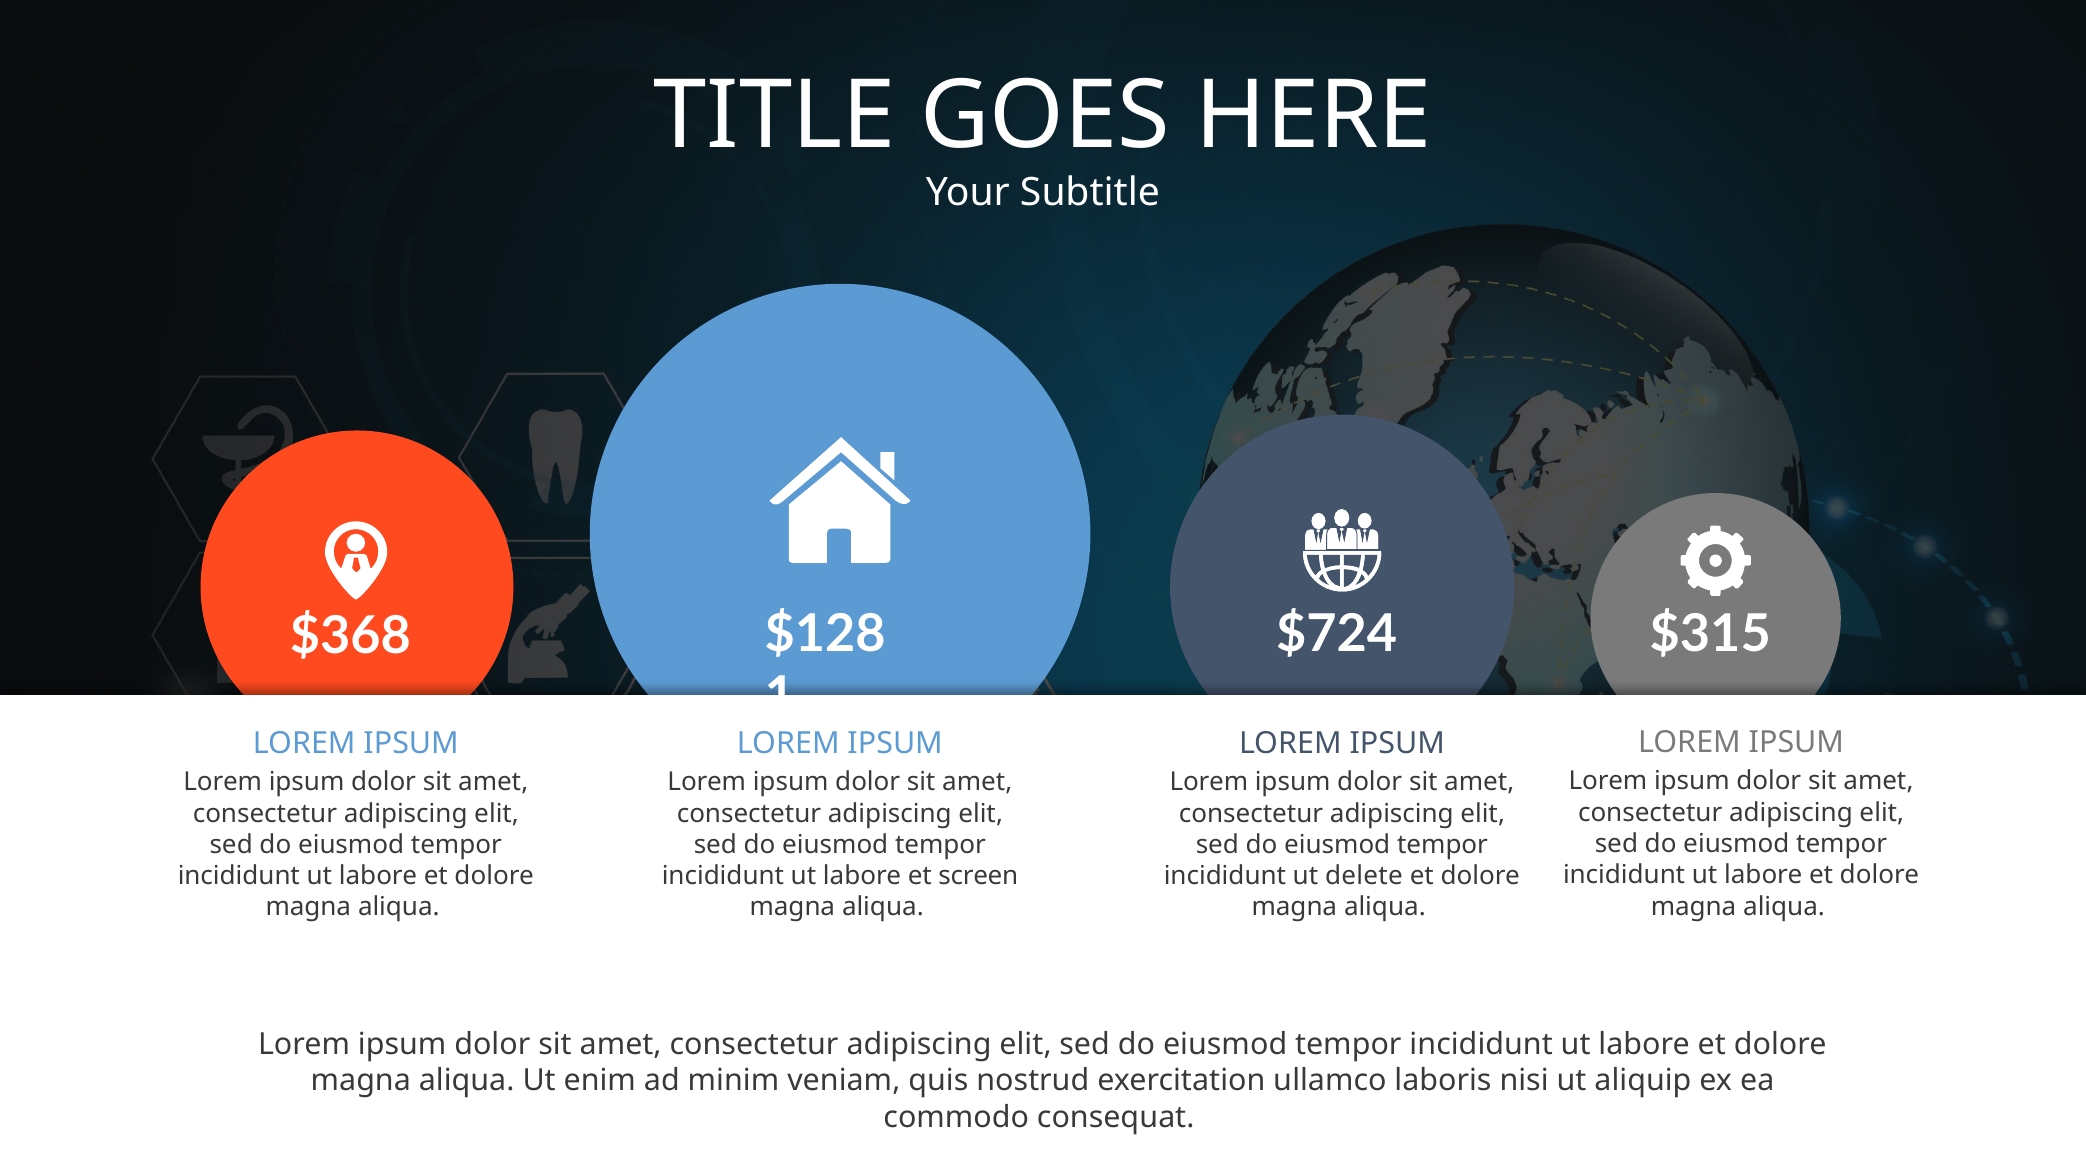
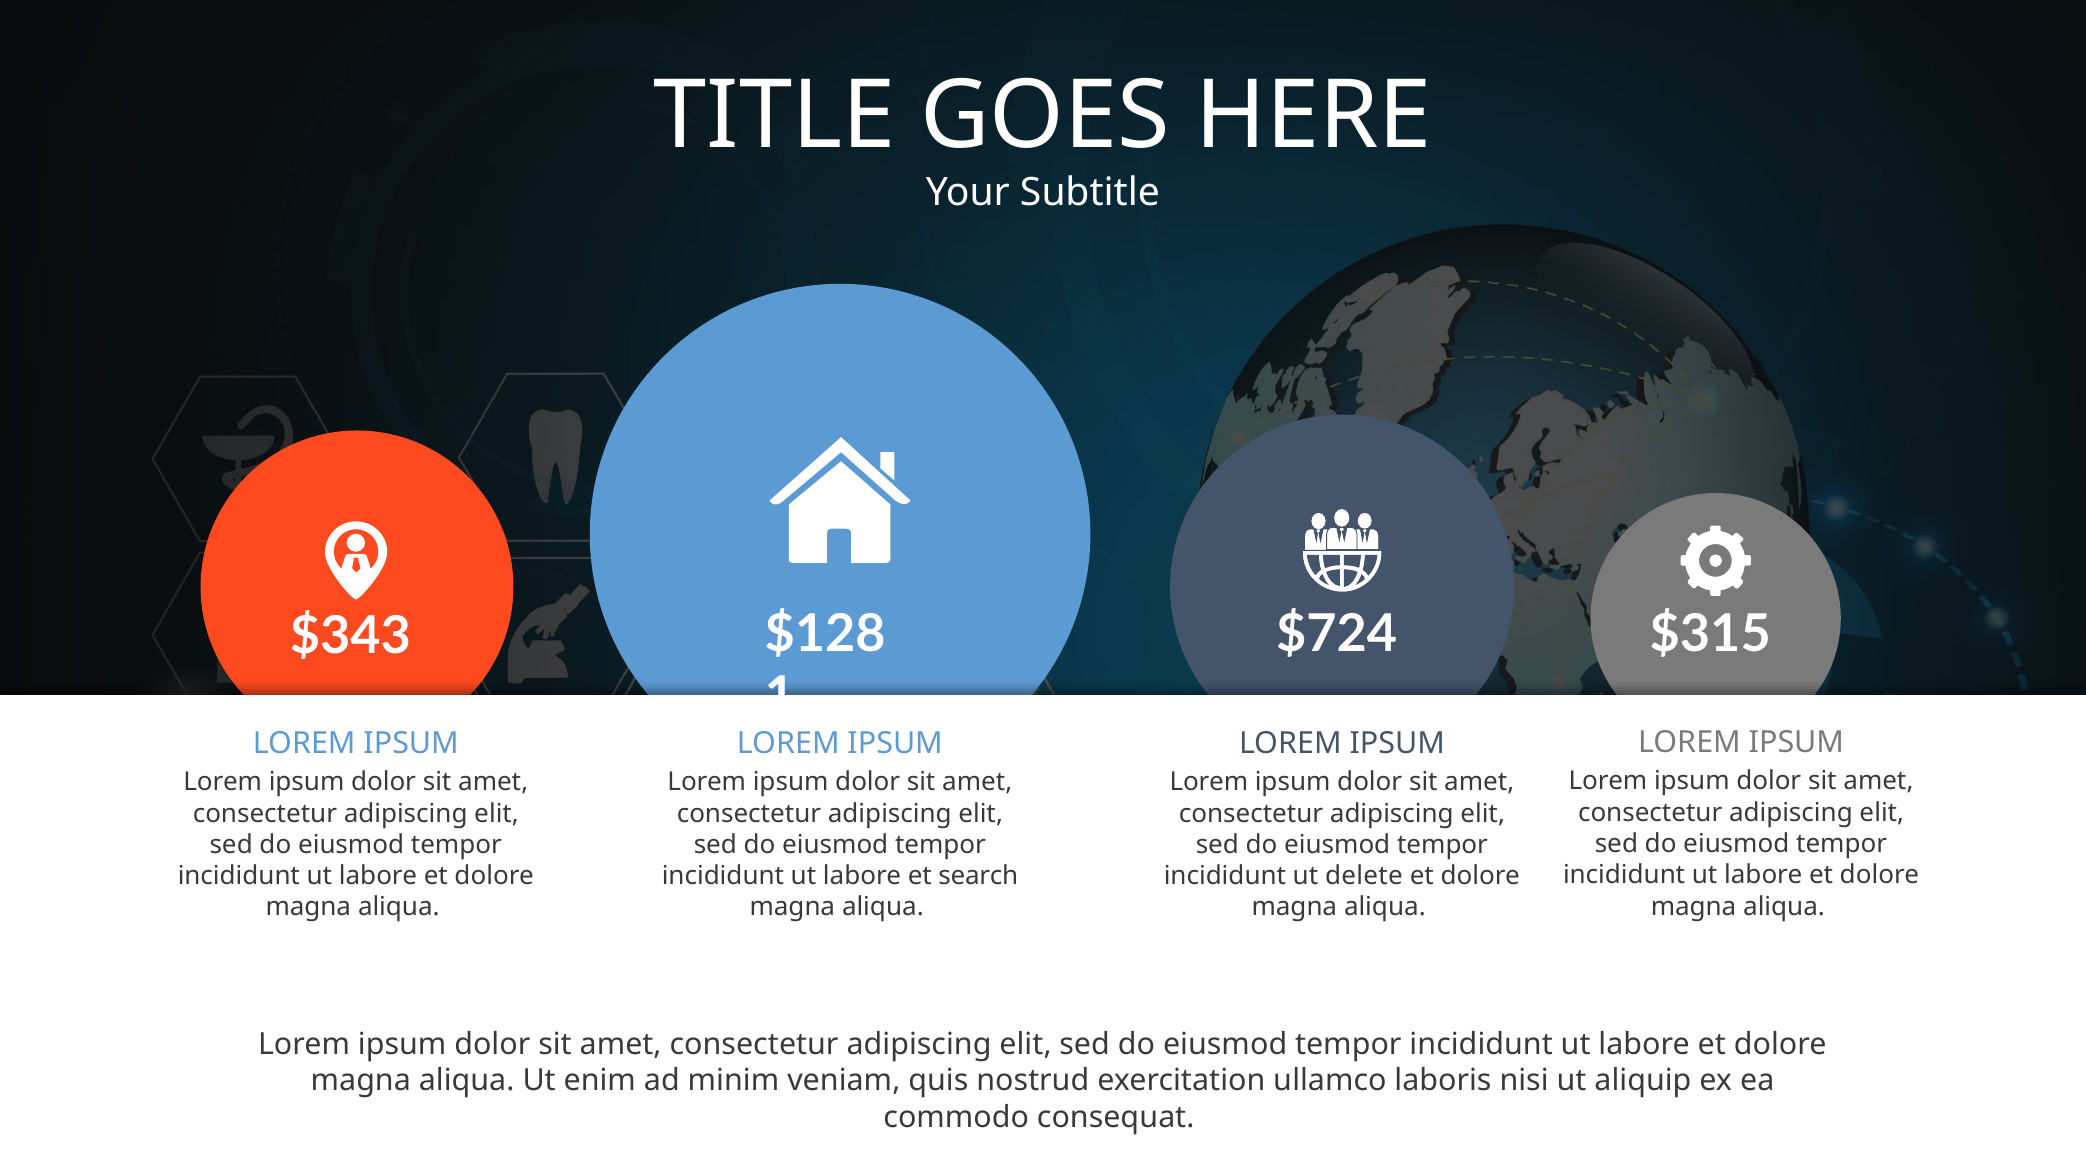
$368: $368 -> $343
screen: screen -> search
